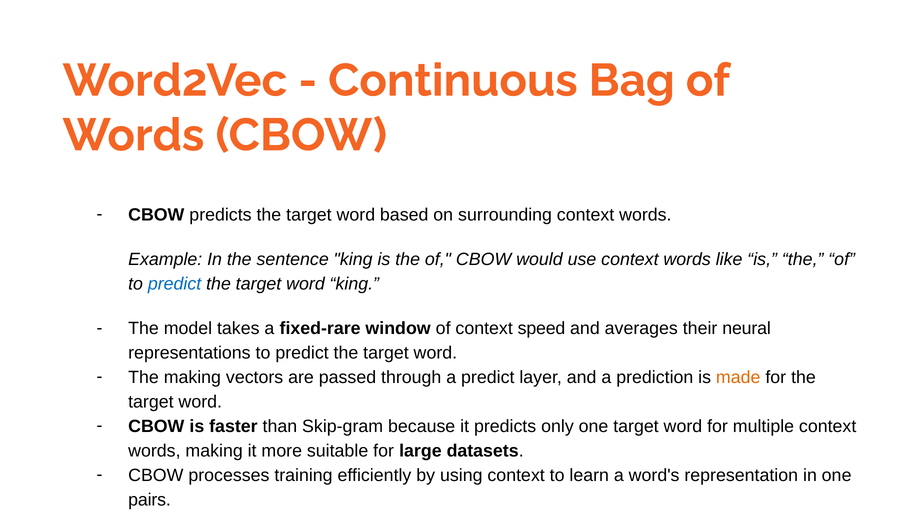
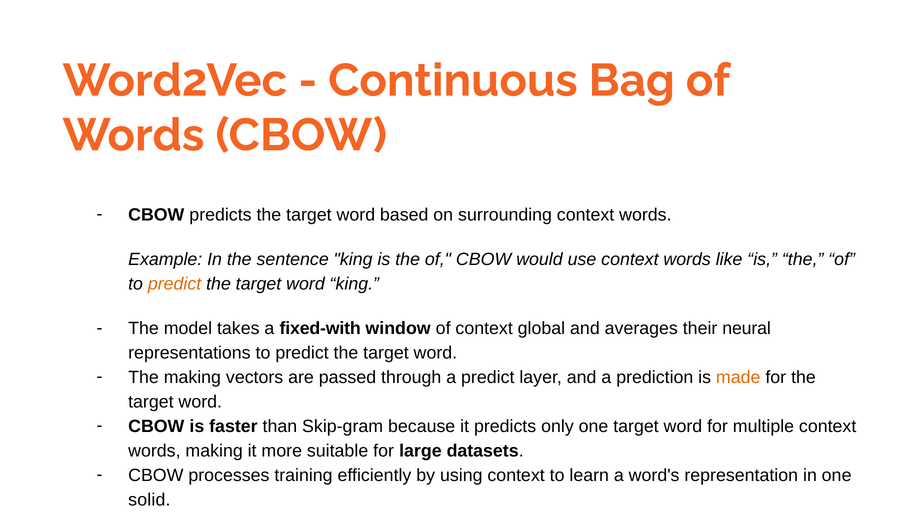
predict at (175, 284) colour: blue -> orange
fixed-rare: fixed-rare -> fixed-with
speed: speed -> global
pairs: pairs -> solid
